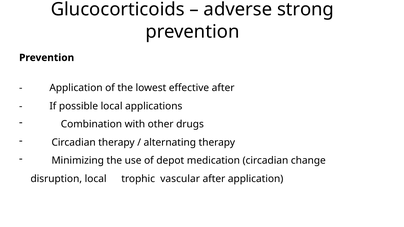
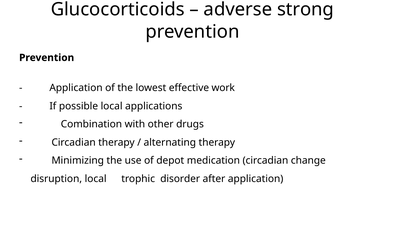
effective after: after -> work
vascular: vascular -> disorder
